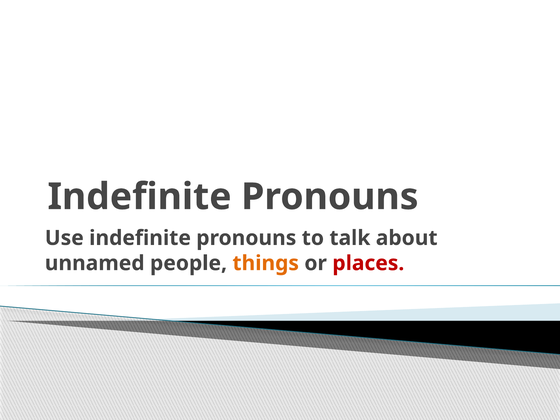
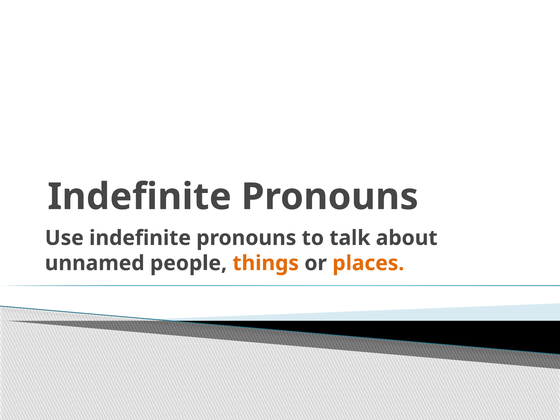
places colour: red -> orange
